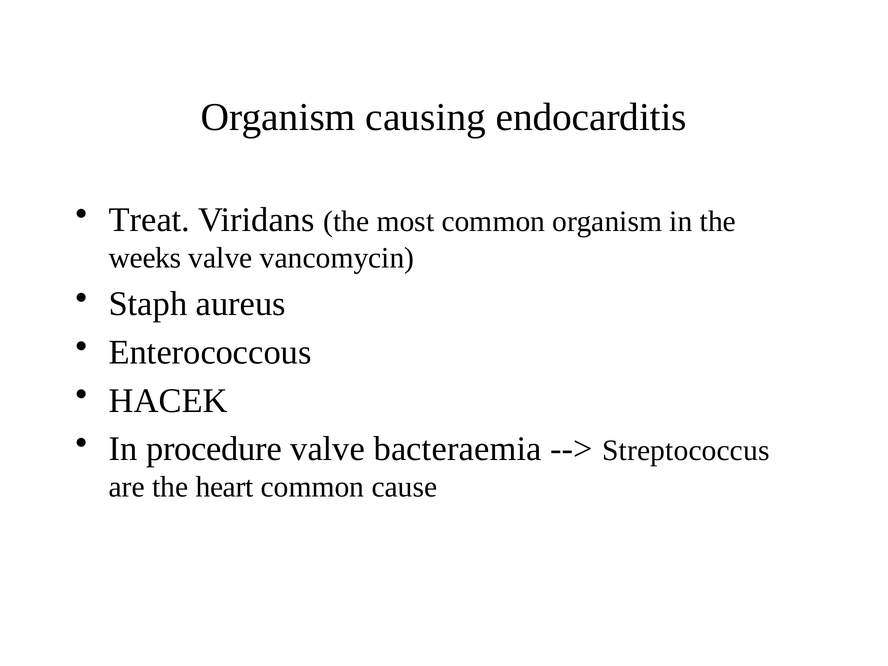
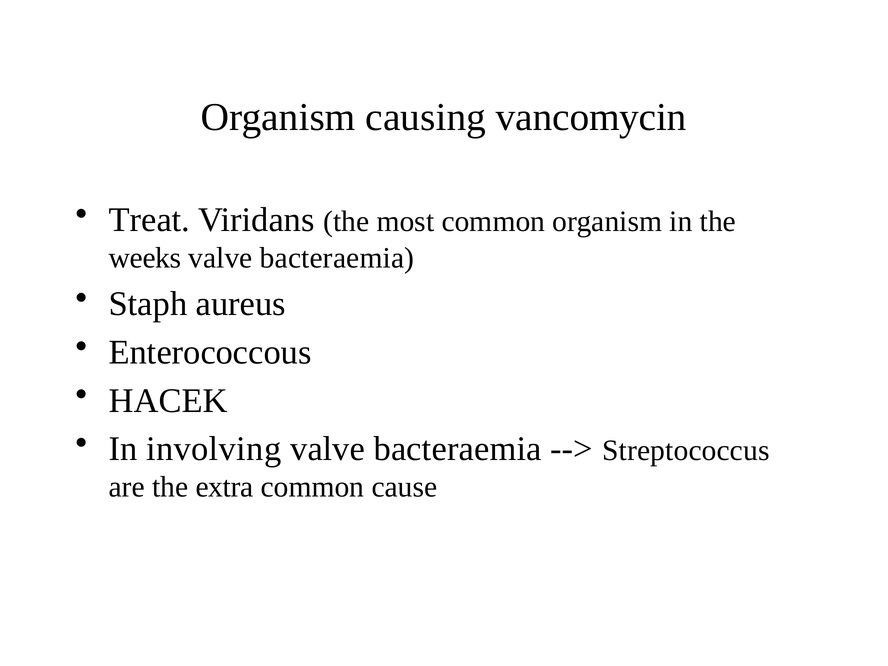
endocarditis: endocarditis -> vancomycin
vancomycin at (337, 258): vancomycin -> bacteraemia
procedure: procedure -> involving
heart: heart -> extra
